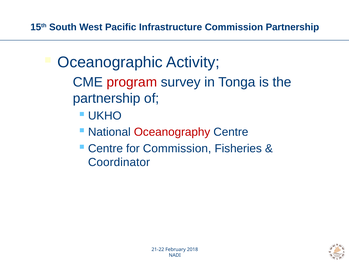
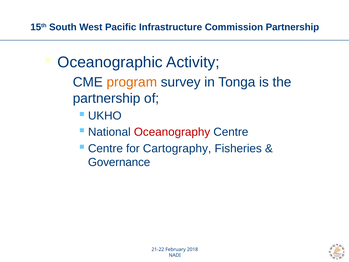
program colour: red -> orange
for Commission: Commission -> Cartography
Coordinator: Coordinator -> Governance
